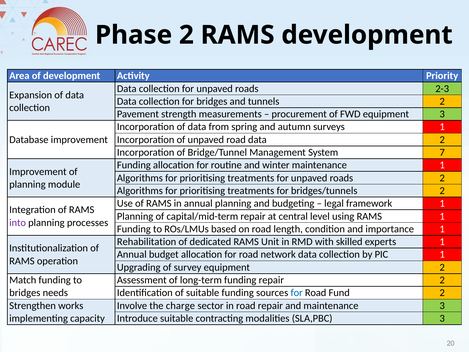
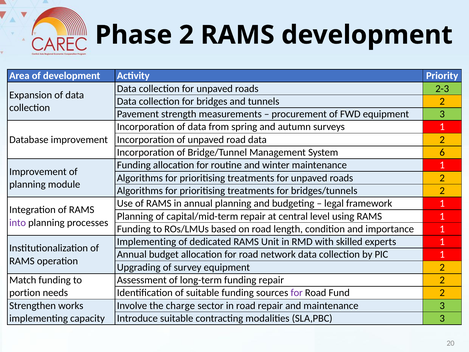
7: 7 -> 6
Rehabilitation at (147, 242): Rehabilitation -> Implementing
bridges at (25, 293): bridges -> portion
for at (297, 293) colour: blue -> purple
